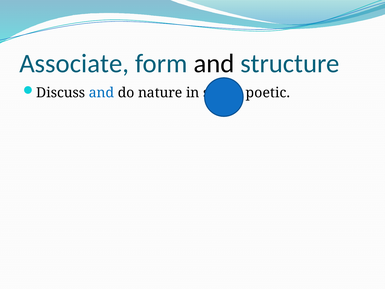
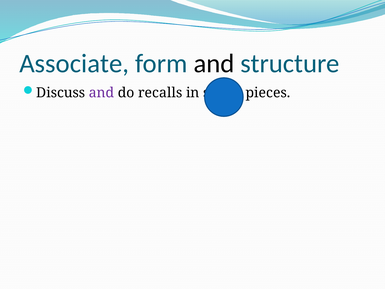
and at (102, 93) colour: blue -> purple
nature: nature -> recalls
poetic: poetic -> pieces
